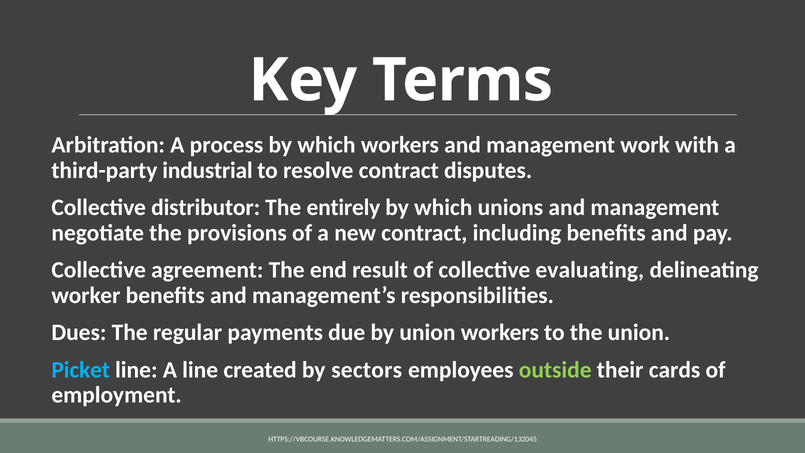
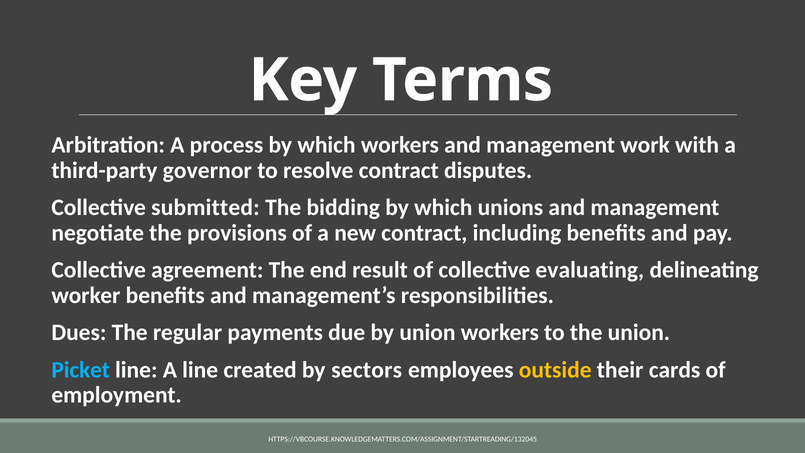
industrial: industrial -> governor
distributor: distributor -> submitted
entirely: entirely -> bidding
outside colour: light green -> yellow
